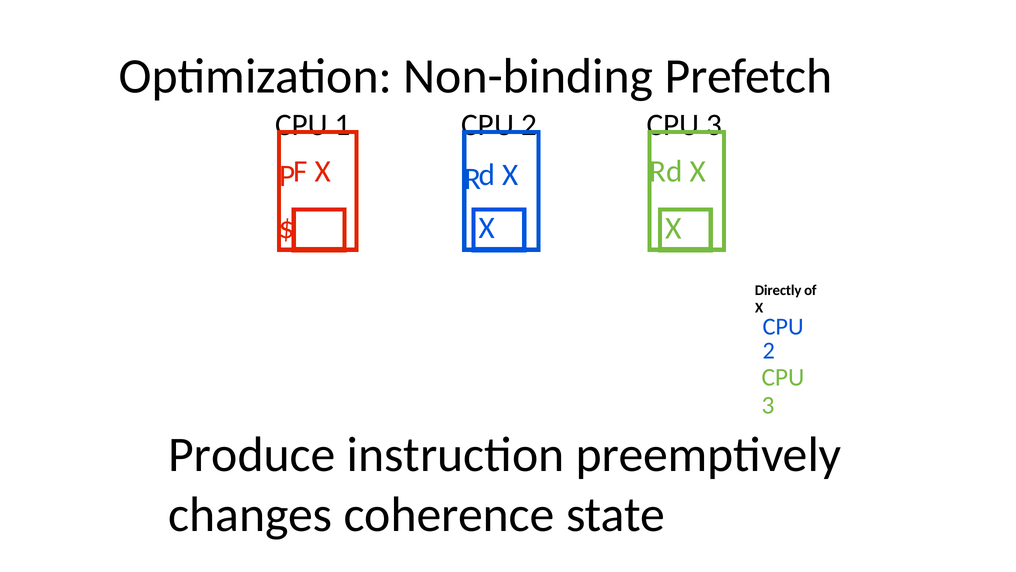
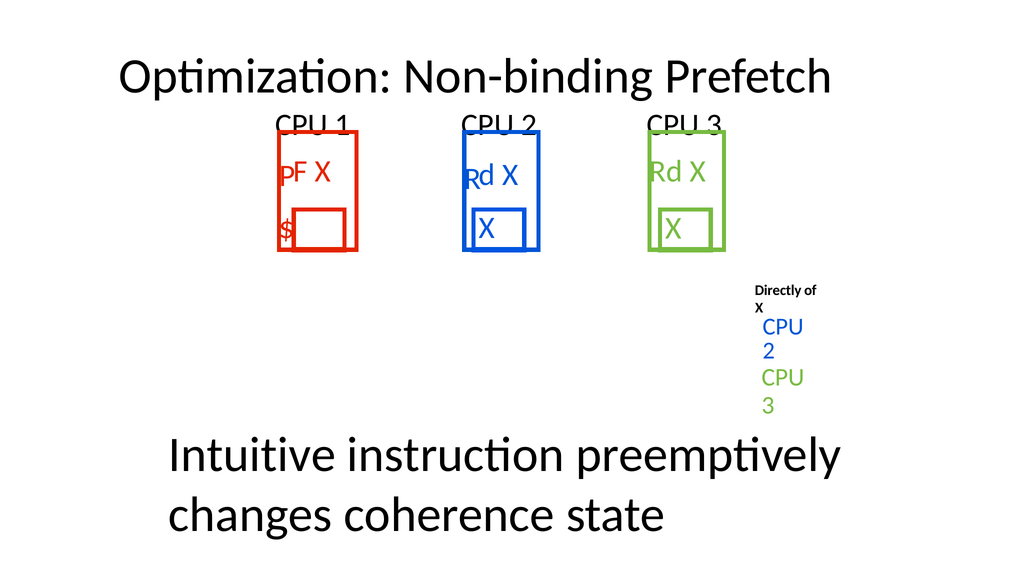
Produce: Produce -> Intuitive
